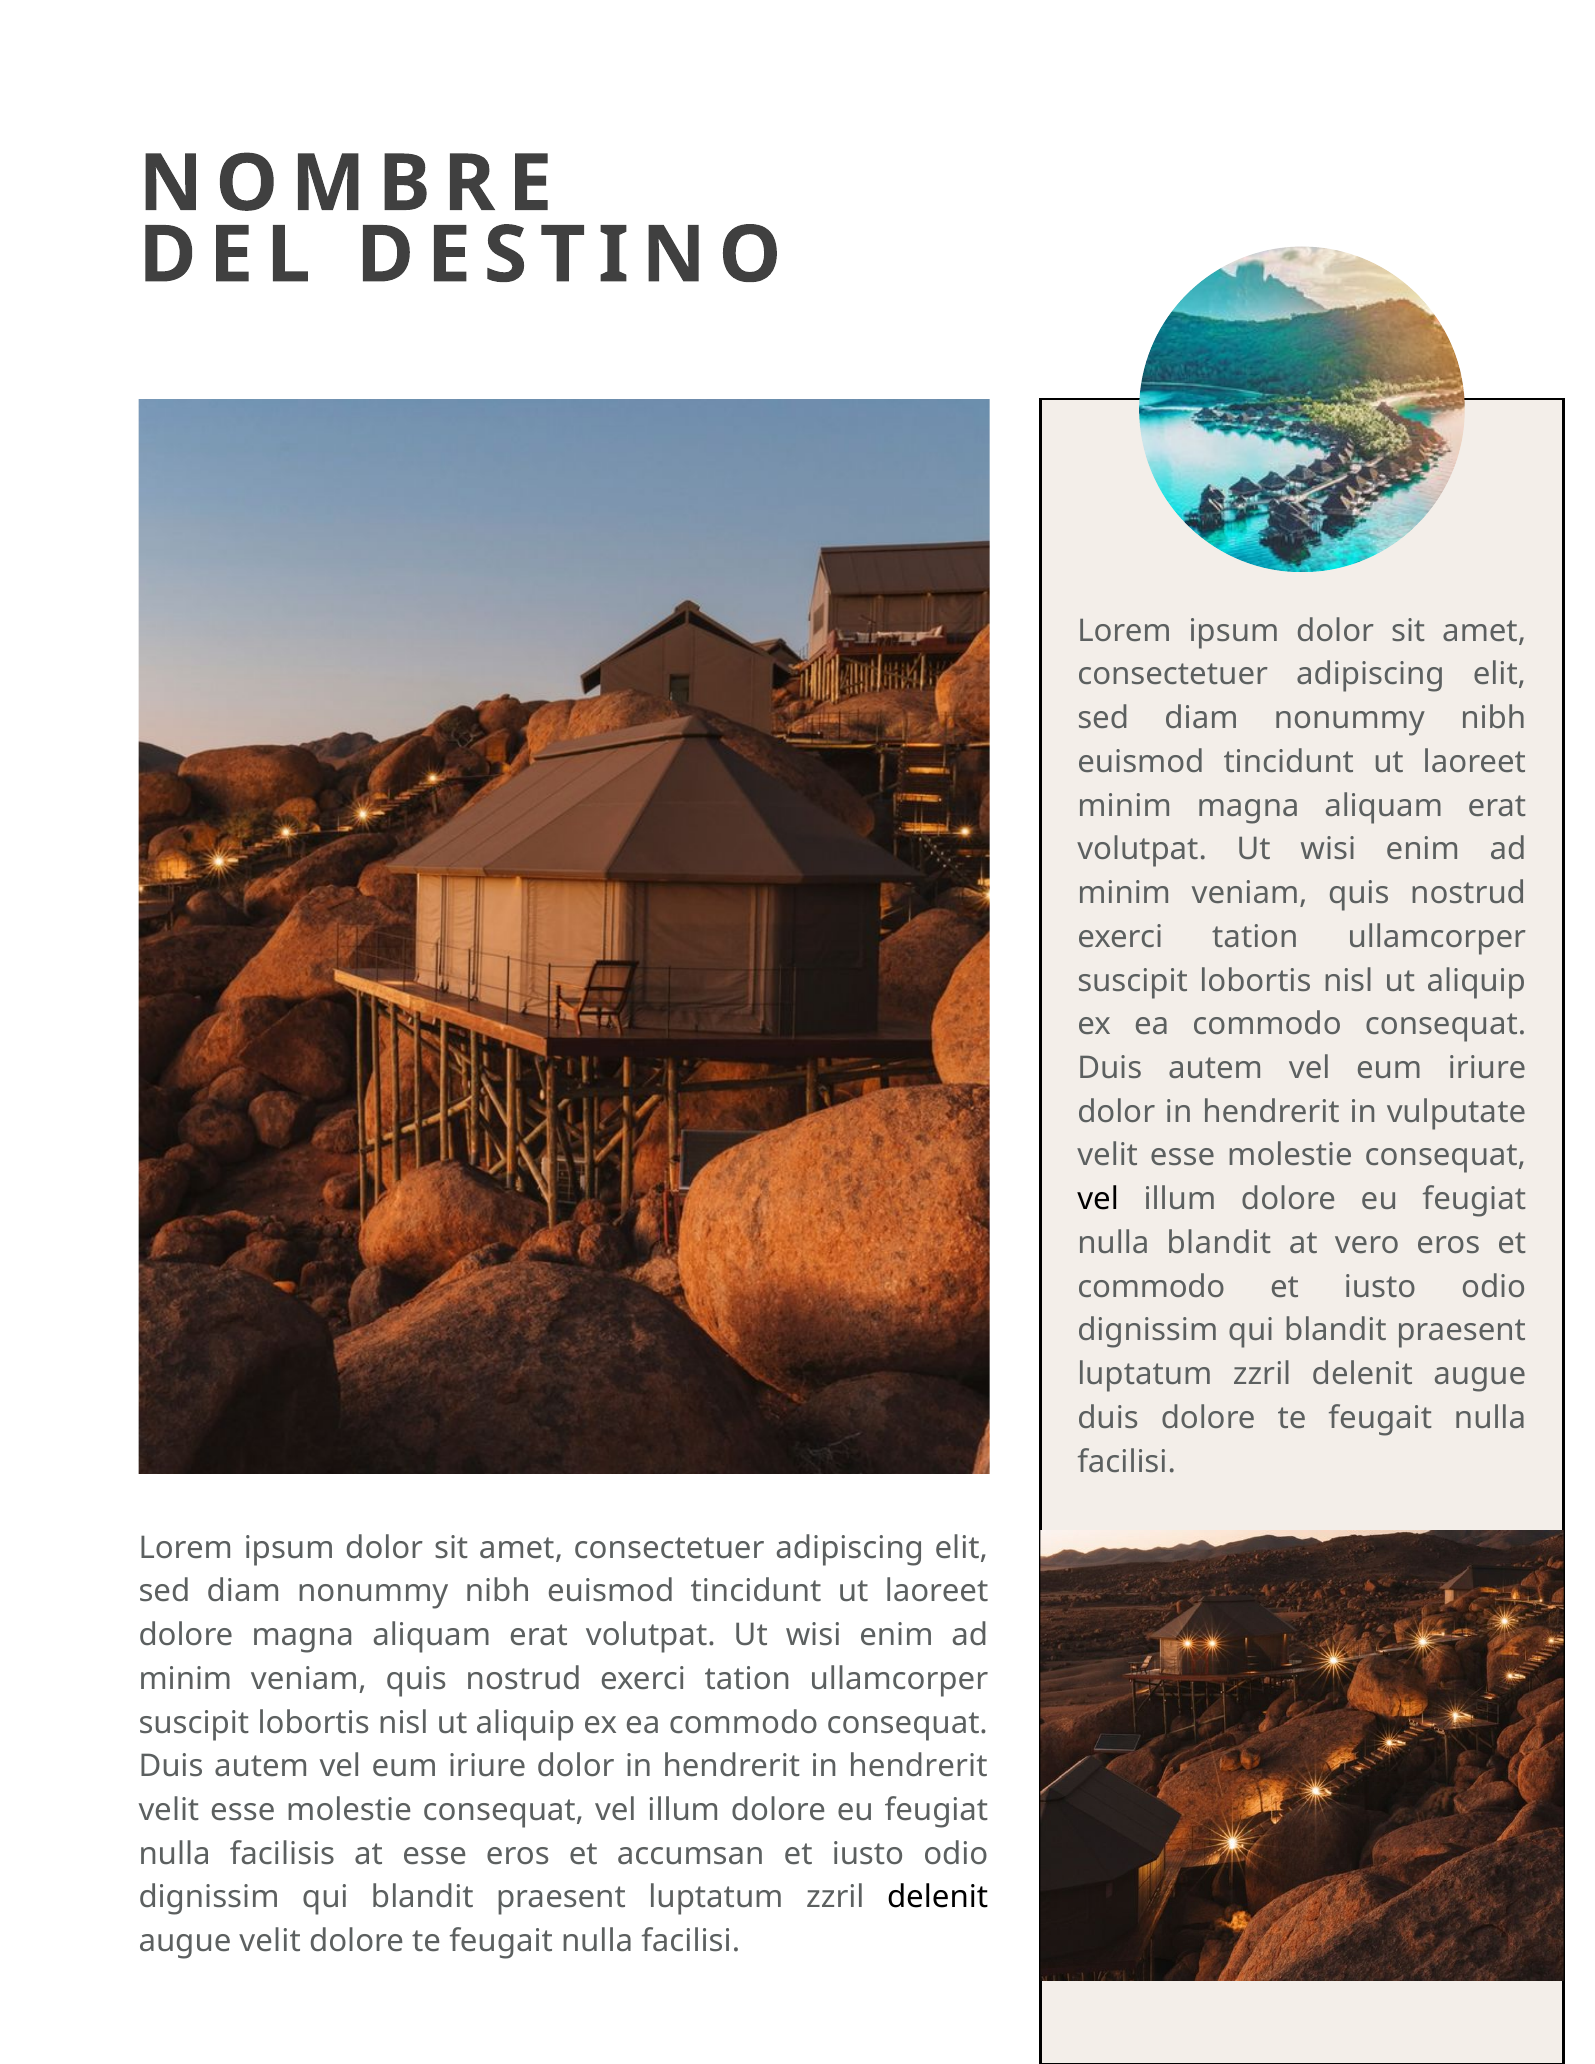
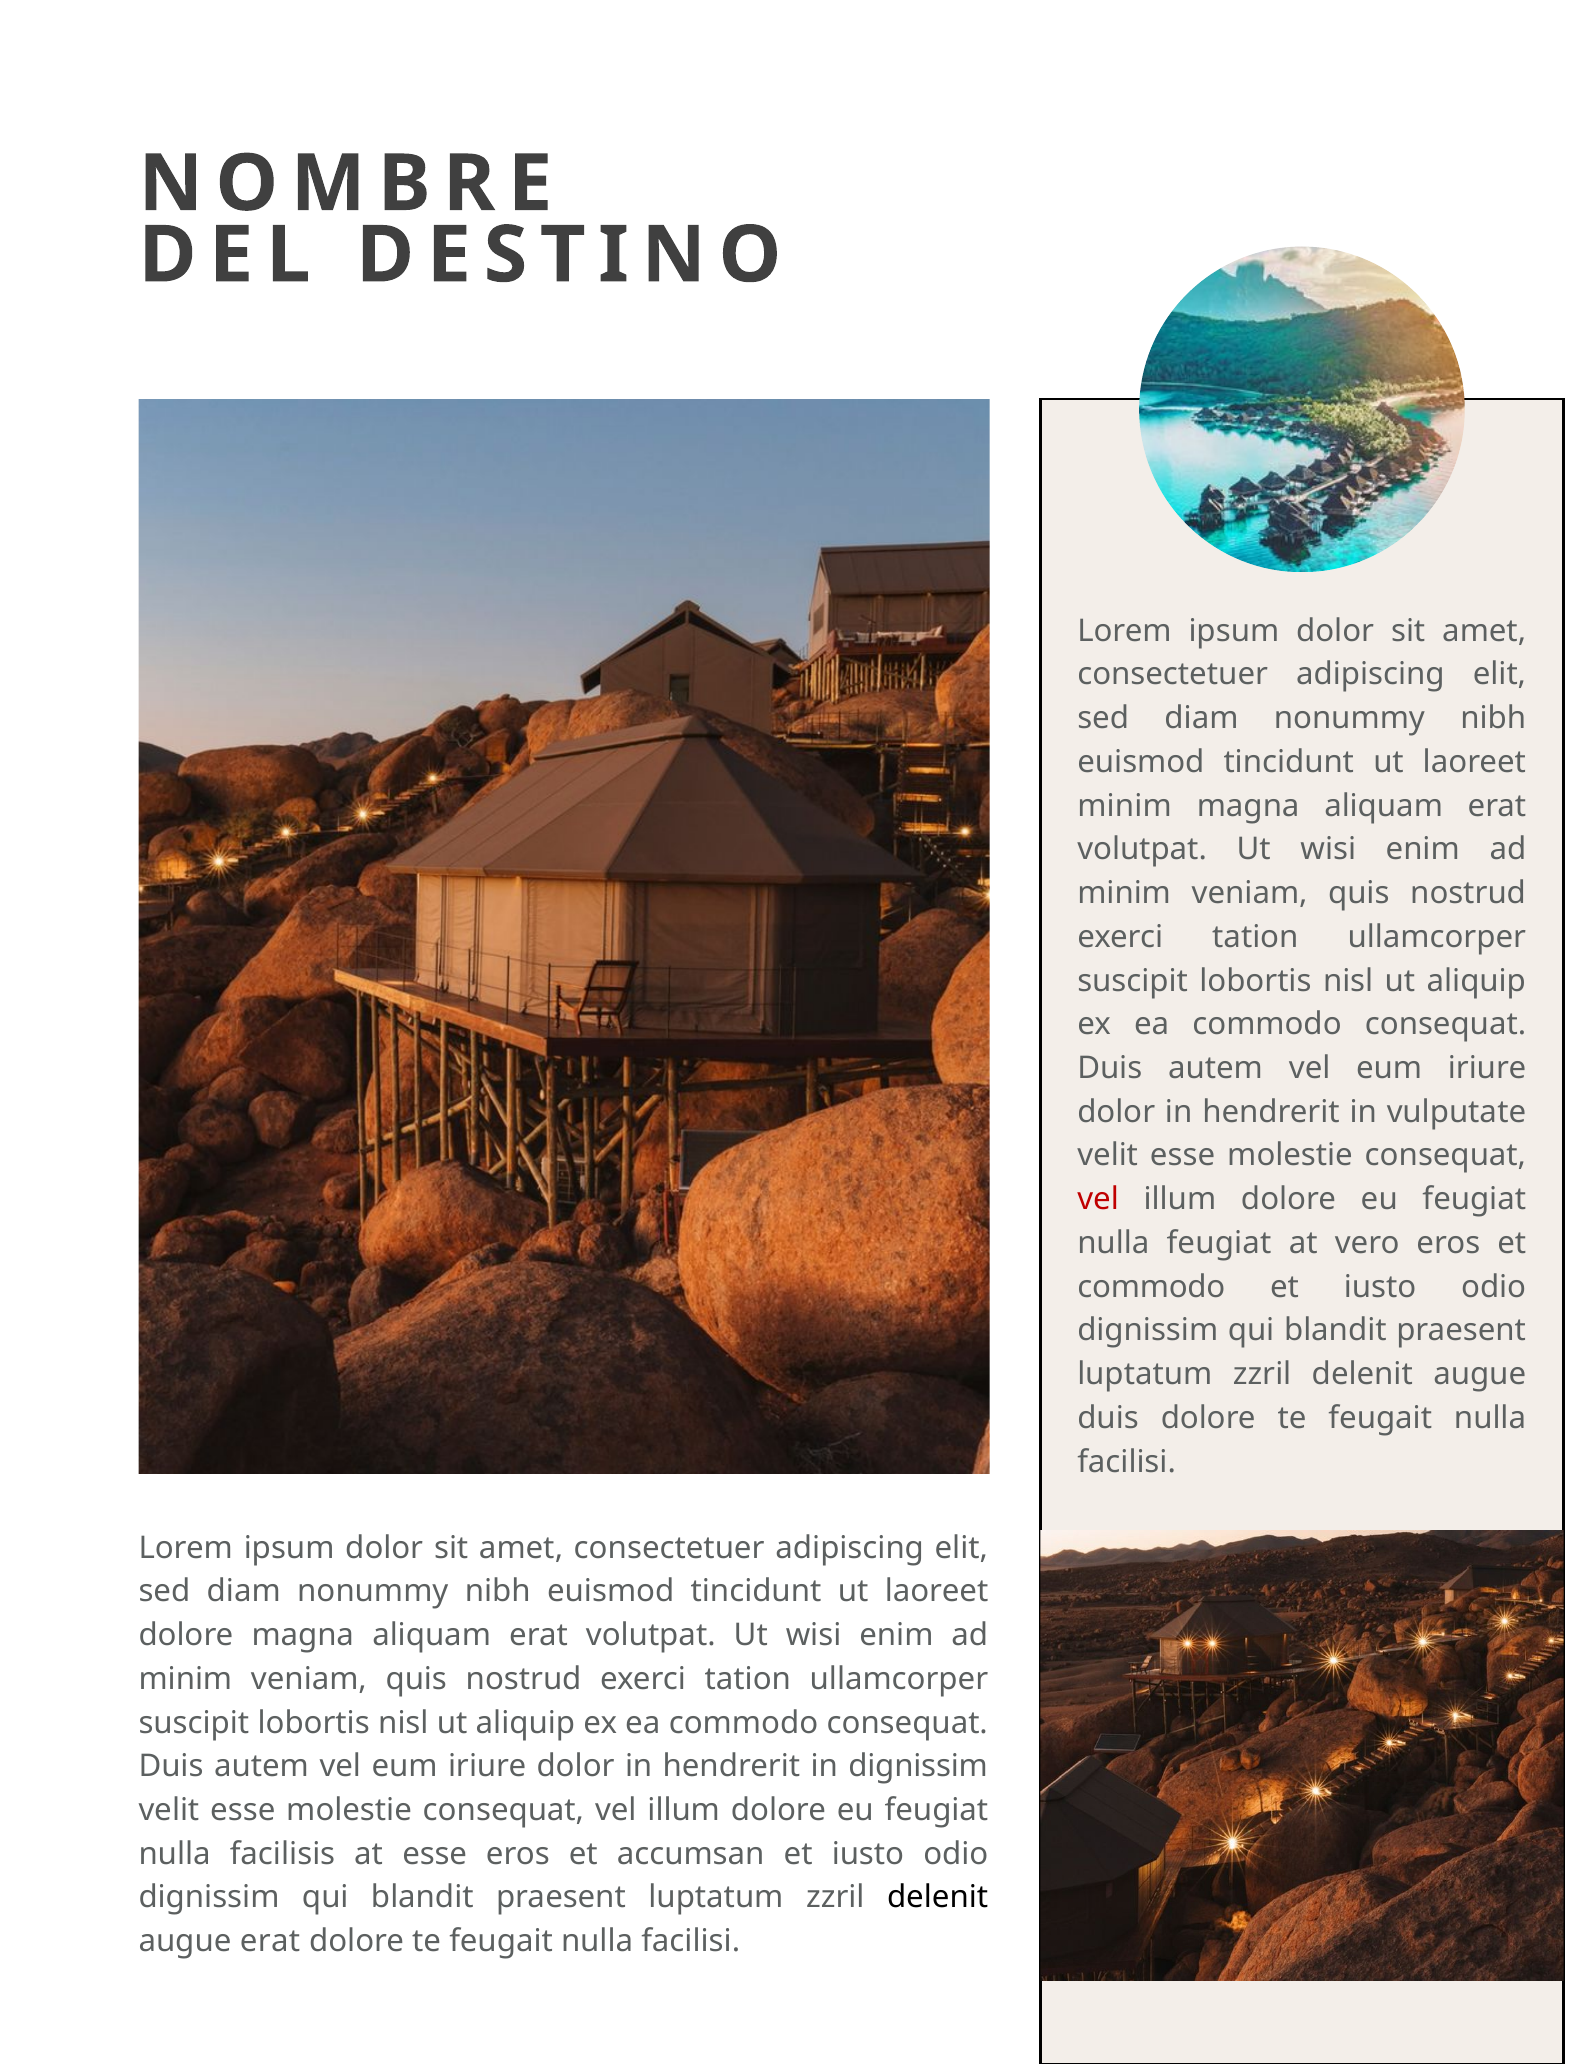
vel at (1098, 1199) colour: black -> red
nulla blandit: blandit -> feugiat
hendrerit in hendrerit: hendrerit -> dignissim
augue velit: velit -> erat
